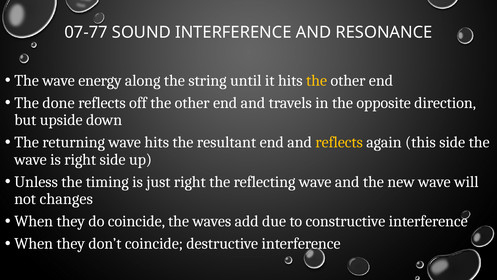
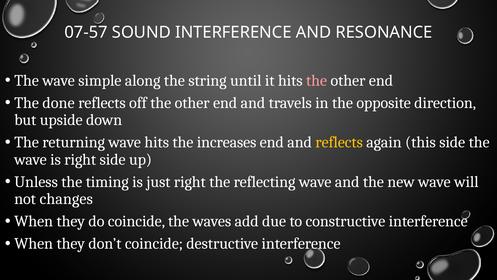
07-77: 07-77 -> 07-57
energy: energy -> simple
the at (317, 80) colour: yellow -> pink
resultant: resultant -> increases
